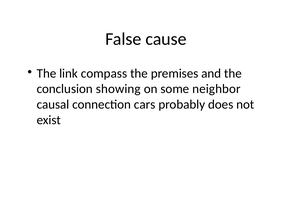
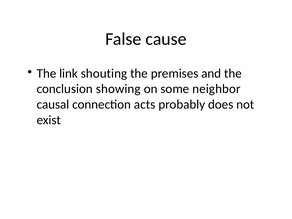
compass: compass -> shouting
cars: cars -> acts
